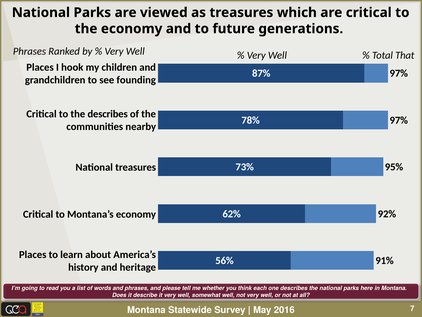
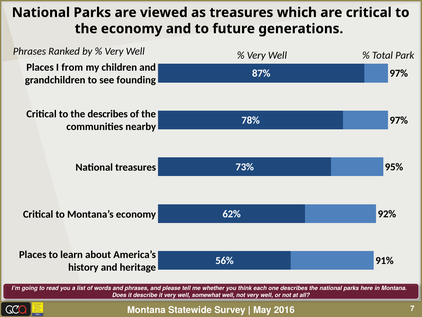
That: That -> Park
hook: hook -> from
